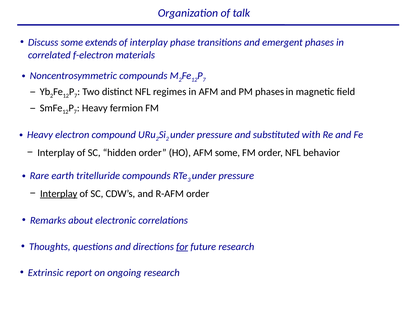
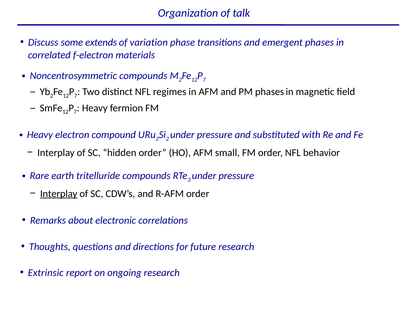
of interplay: interplay -> variation
AFM some: some -> small
for underline: present -> none
